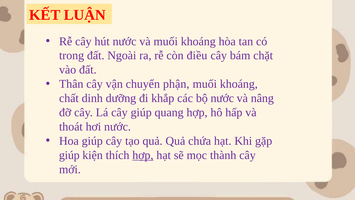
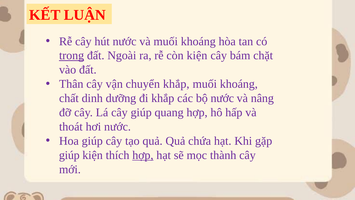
trong underline: none -> present
còn điều: điều -> kiện
chuyển phận: phận -> khắp
